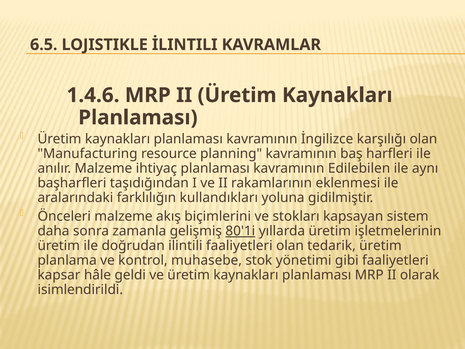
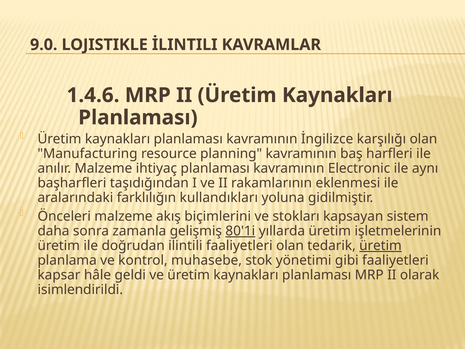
6.5: 6.5 -> 9.0
Edilebilen: Edilebilen -> Electronic
üretim at (380, 246) underline: none -> present
